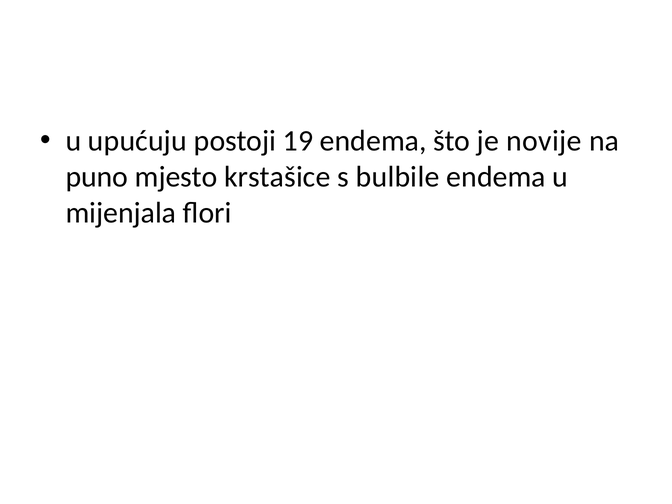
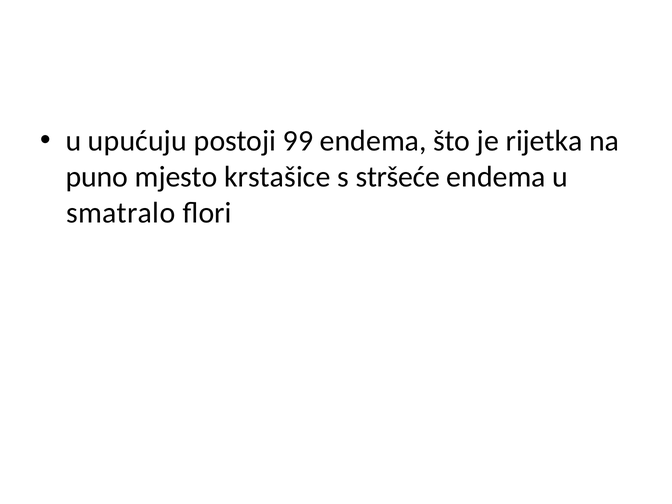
19: 19 -> 99
novije: novije -> rijetka
bulbile: bulbile -> stršeće
mijenjala: mijenjala -> smatralo
